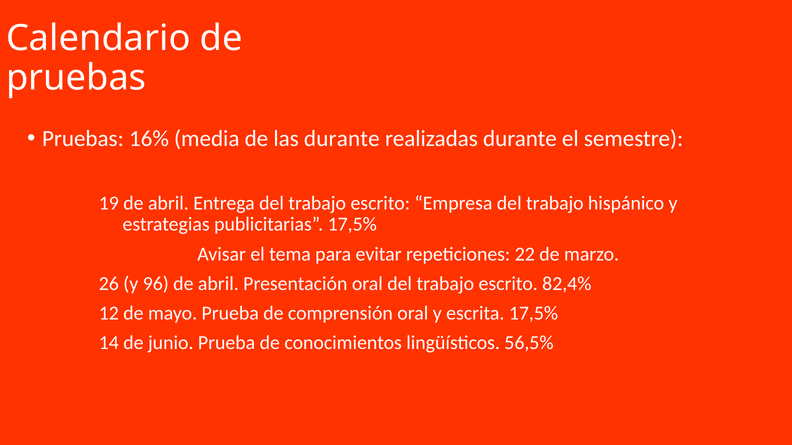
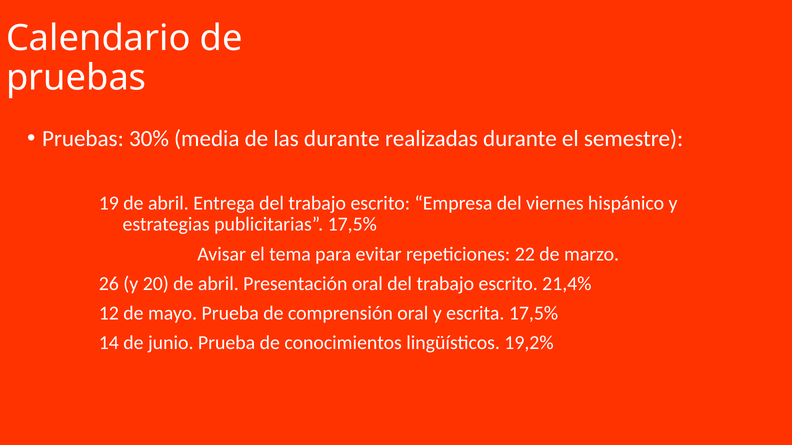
16%: 16% -> 30%
Empresa del trabajo: trabajo -> viernes
96: 96 -> 20
82,4%: 82,4% -> 21,4%
56,5%: 56,5% -> 19,2%
